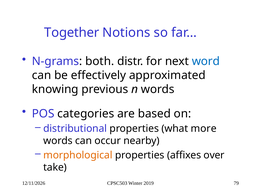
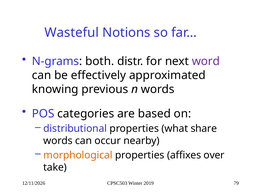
Together: Together -> Wasteful
word colour: blue -> purple
more: more -> share
